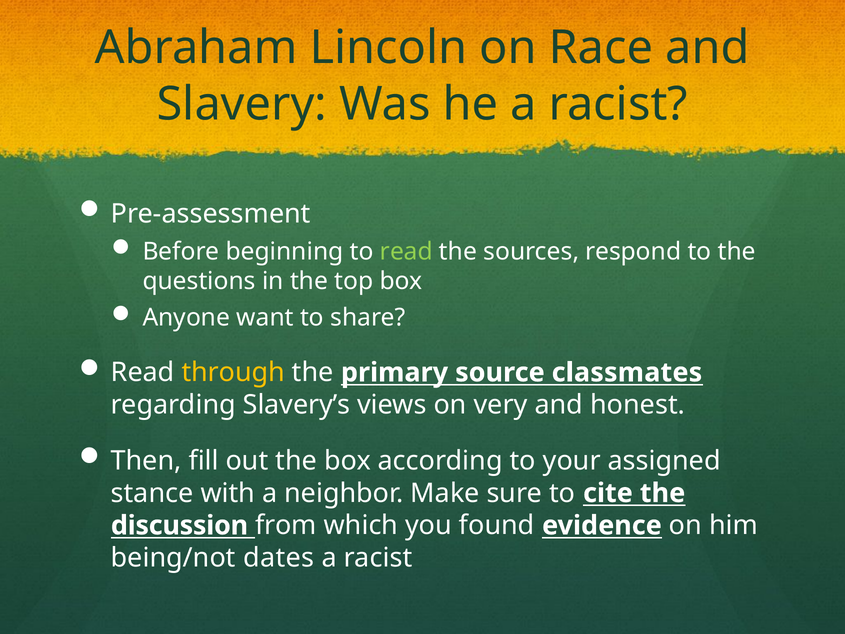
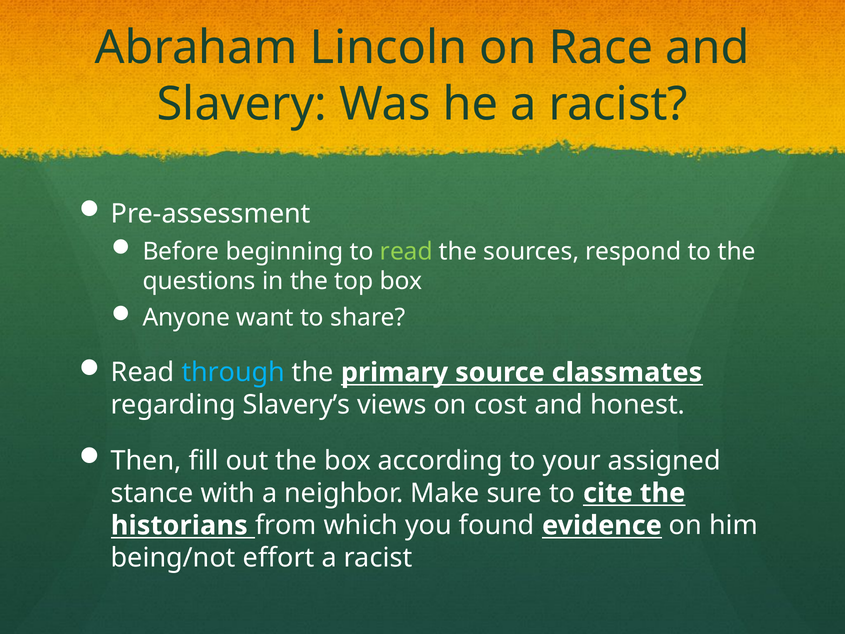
through colour: yellow -> light blue
very: very -> cost
discussion: discussion -> historians
dates: dates -> effort
